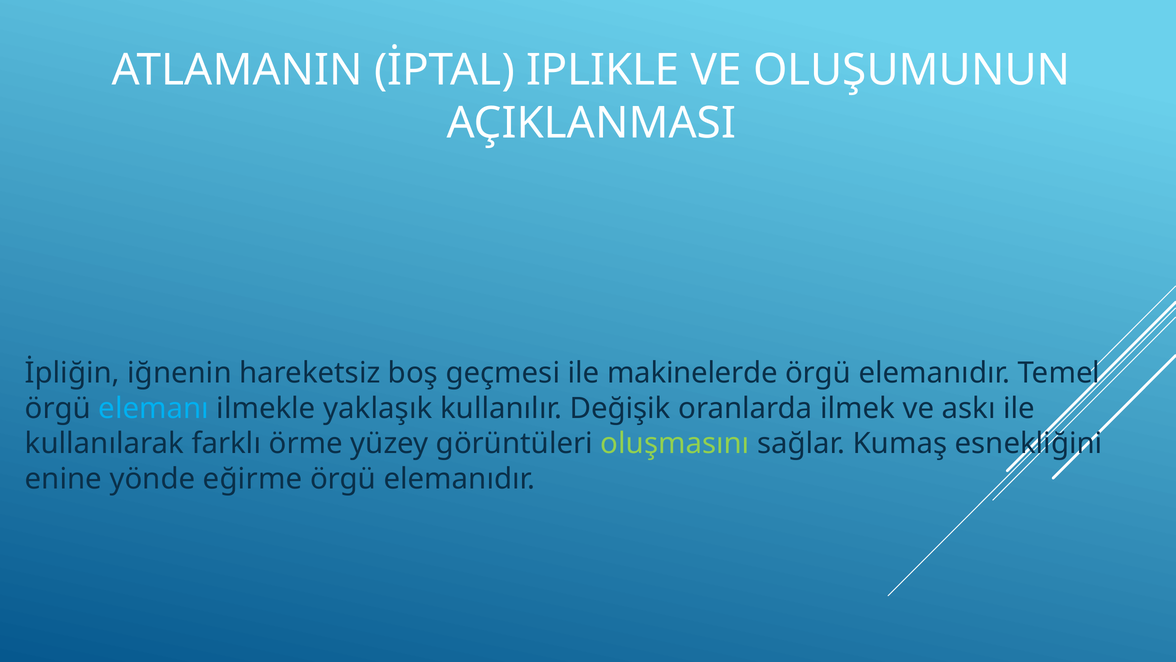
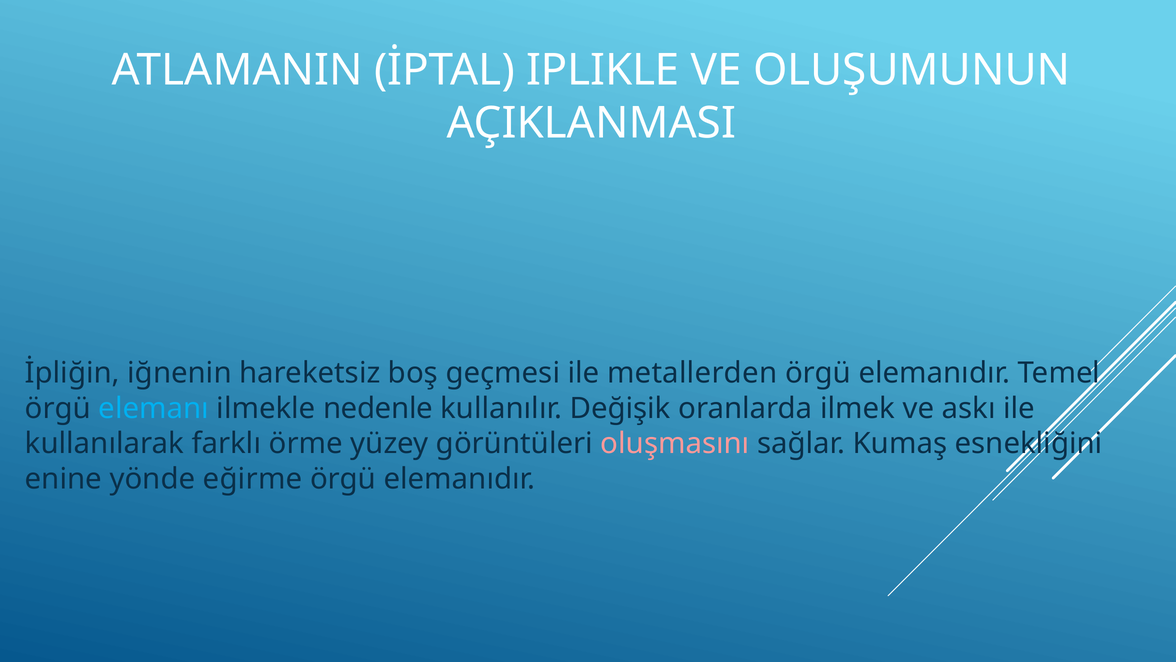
makinelerde: makinelerde -> metallerden
yaklaşık: yaklaşık -> nedenle
oluşmasını colour: light green -> pink
